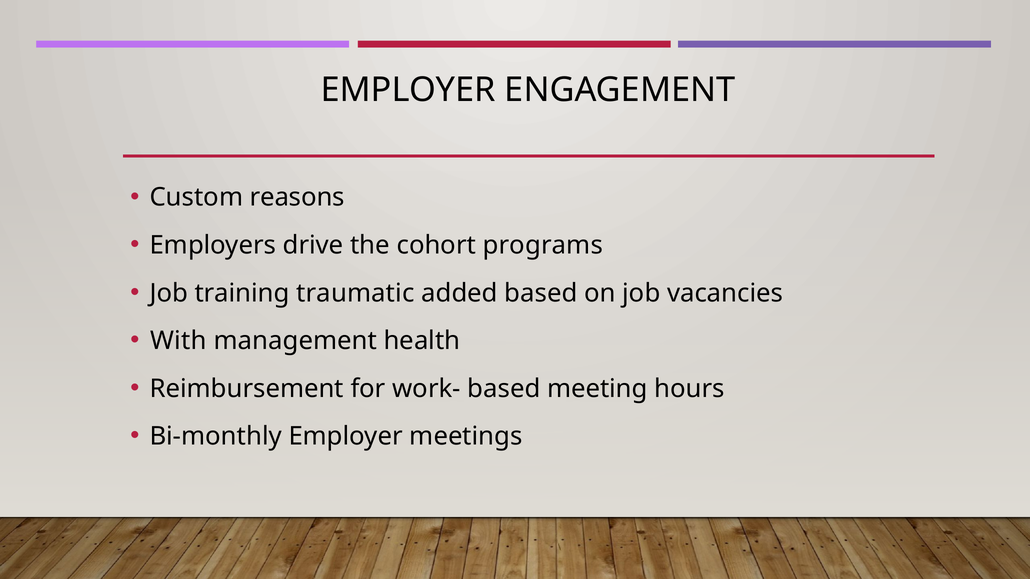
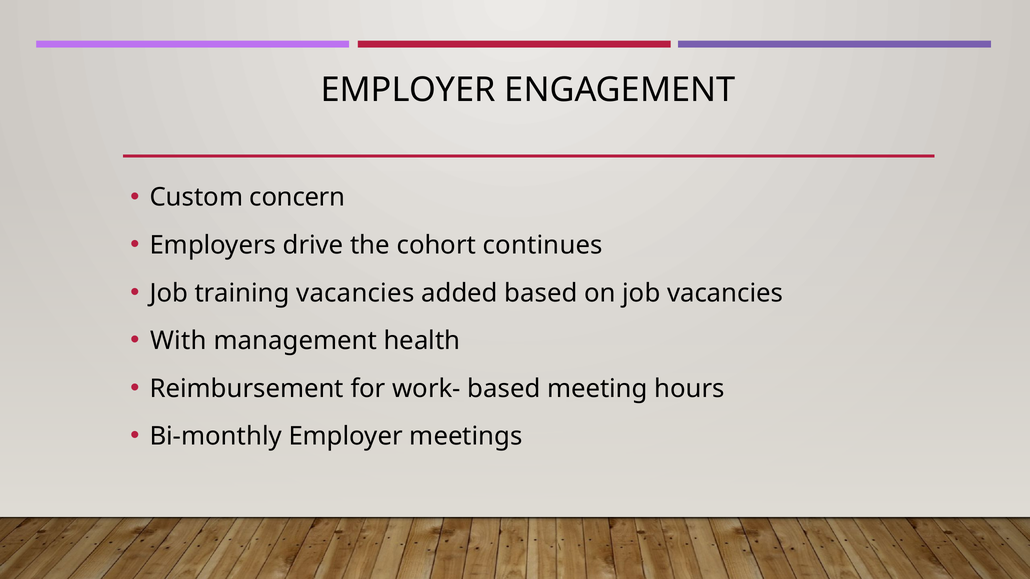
reasons: reasons -> concern
programs: programs -> continues
training traumatic: traumatic -> vacancies
